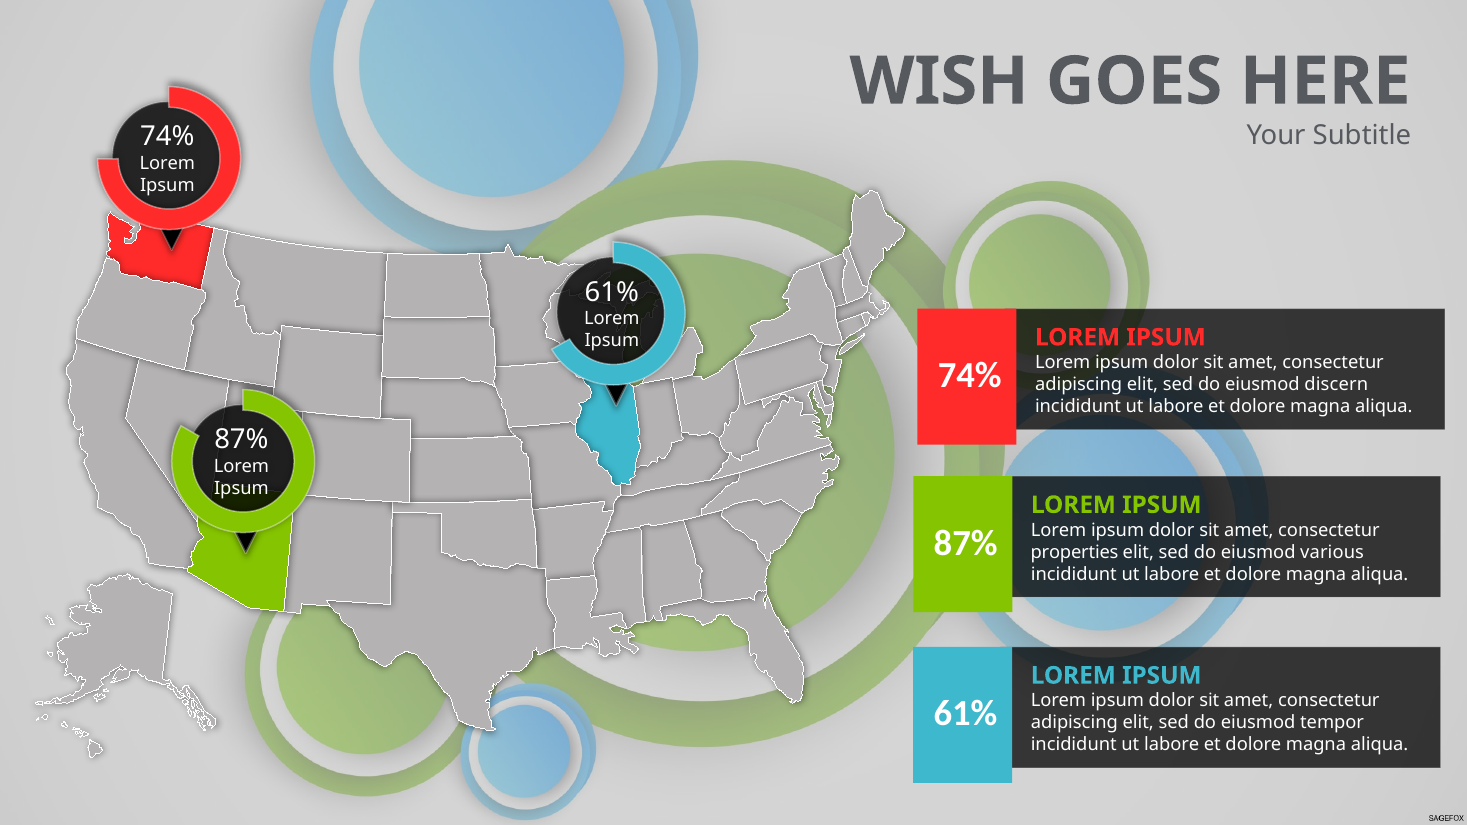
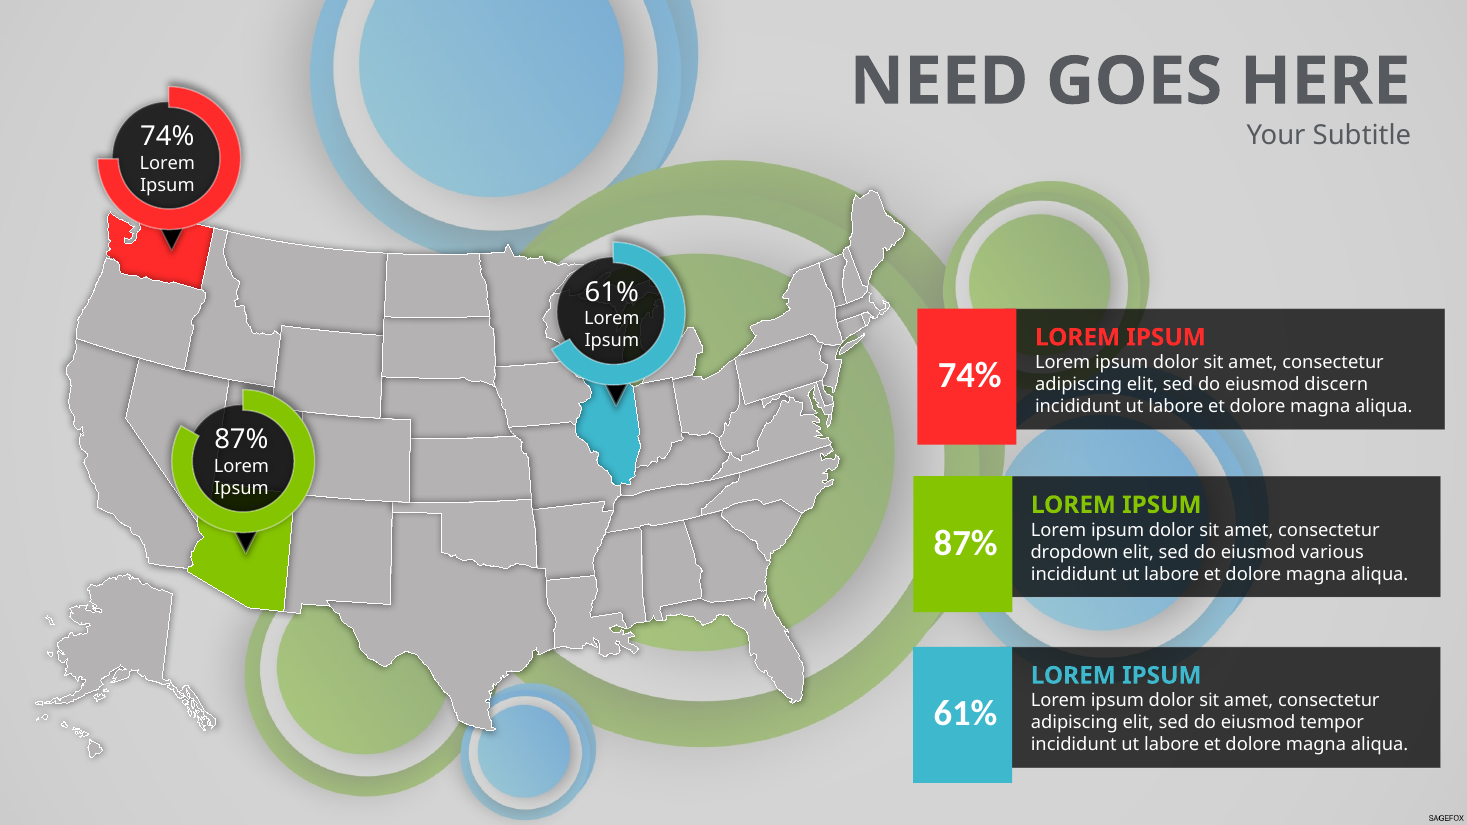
WISH: WISH -> NEED
properties: properties -> dropdown
